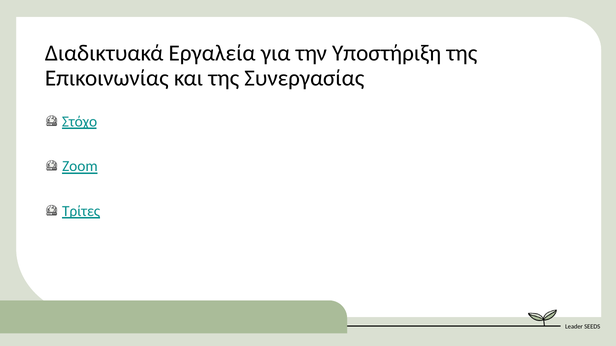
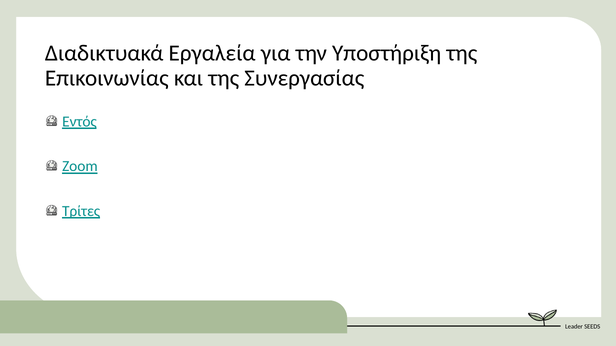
Στόχο: Στόχο -> Εντός
